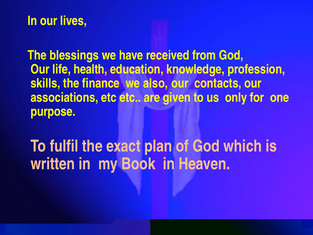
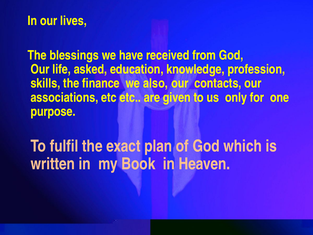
health: health -> asked
